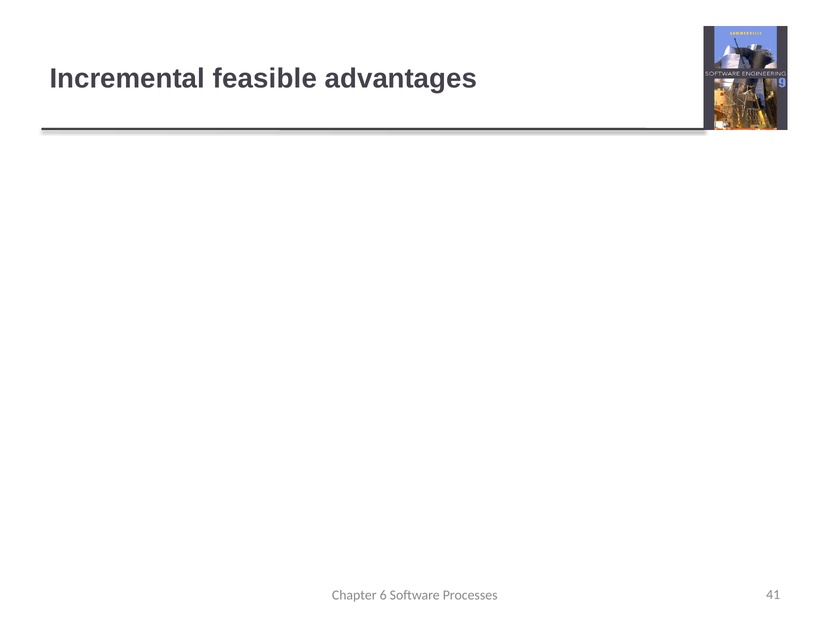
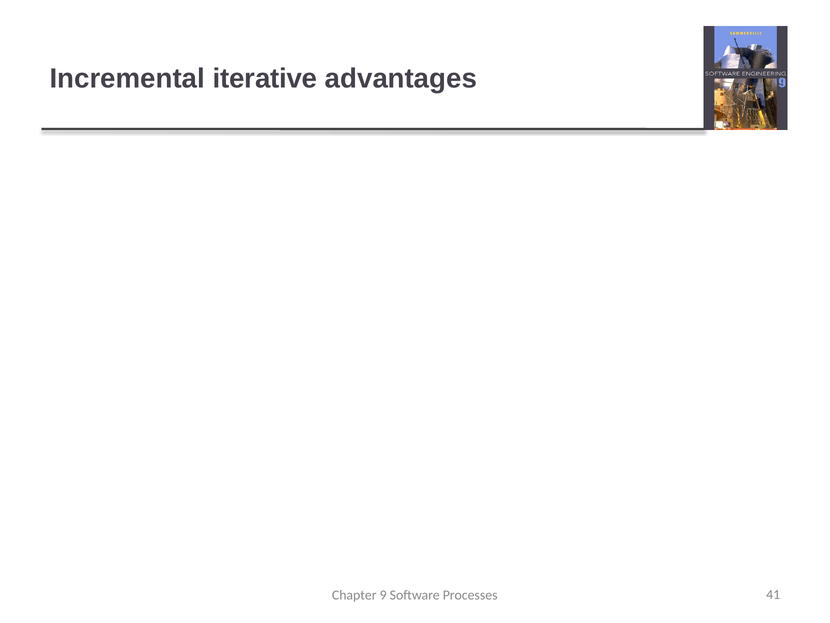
feasible: feasible -> iterative
6: 6 -> 9
